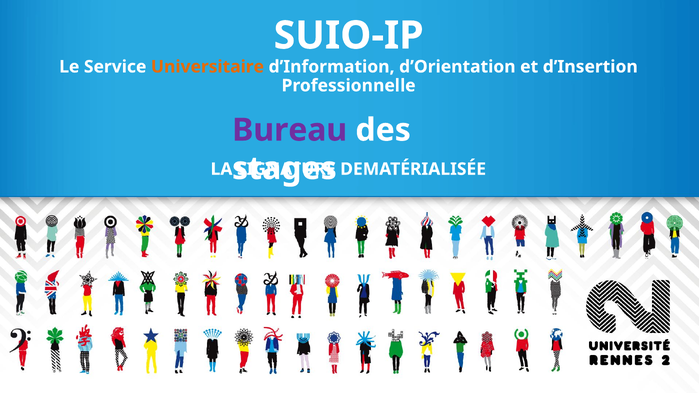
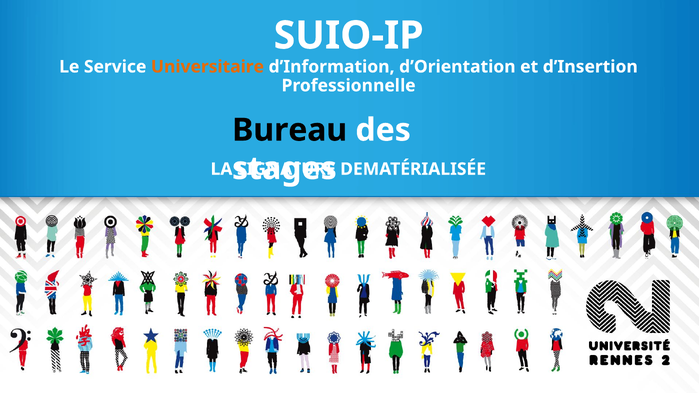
Bureau colour: purple -> black
